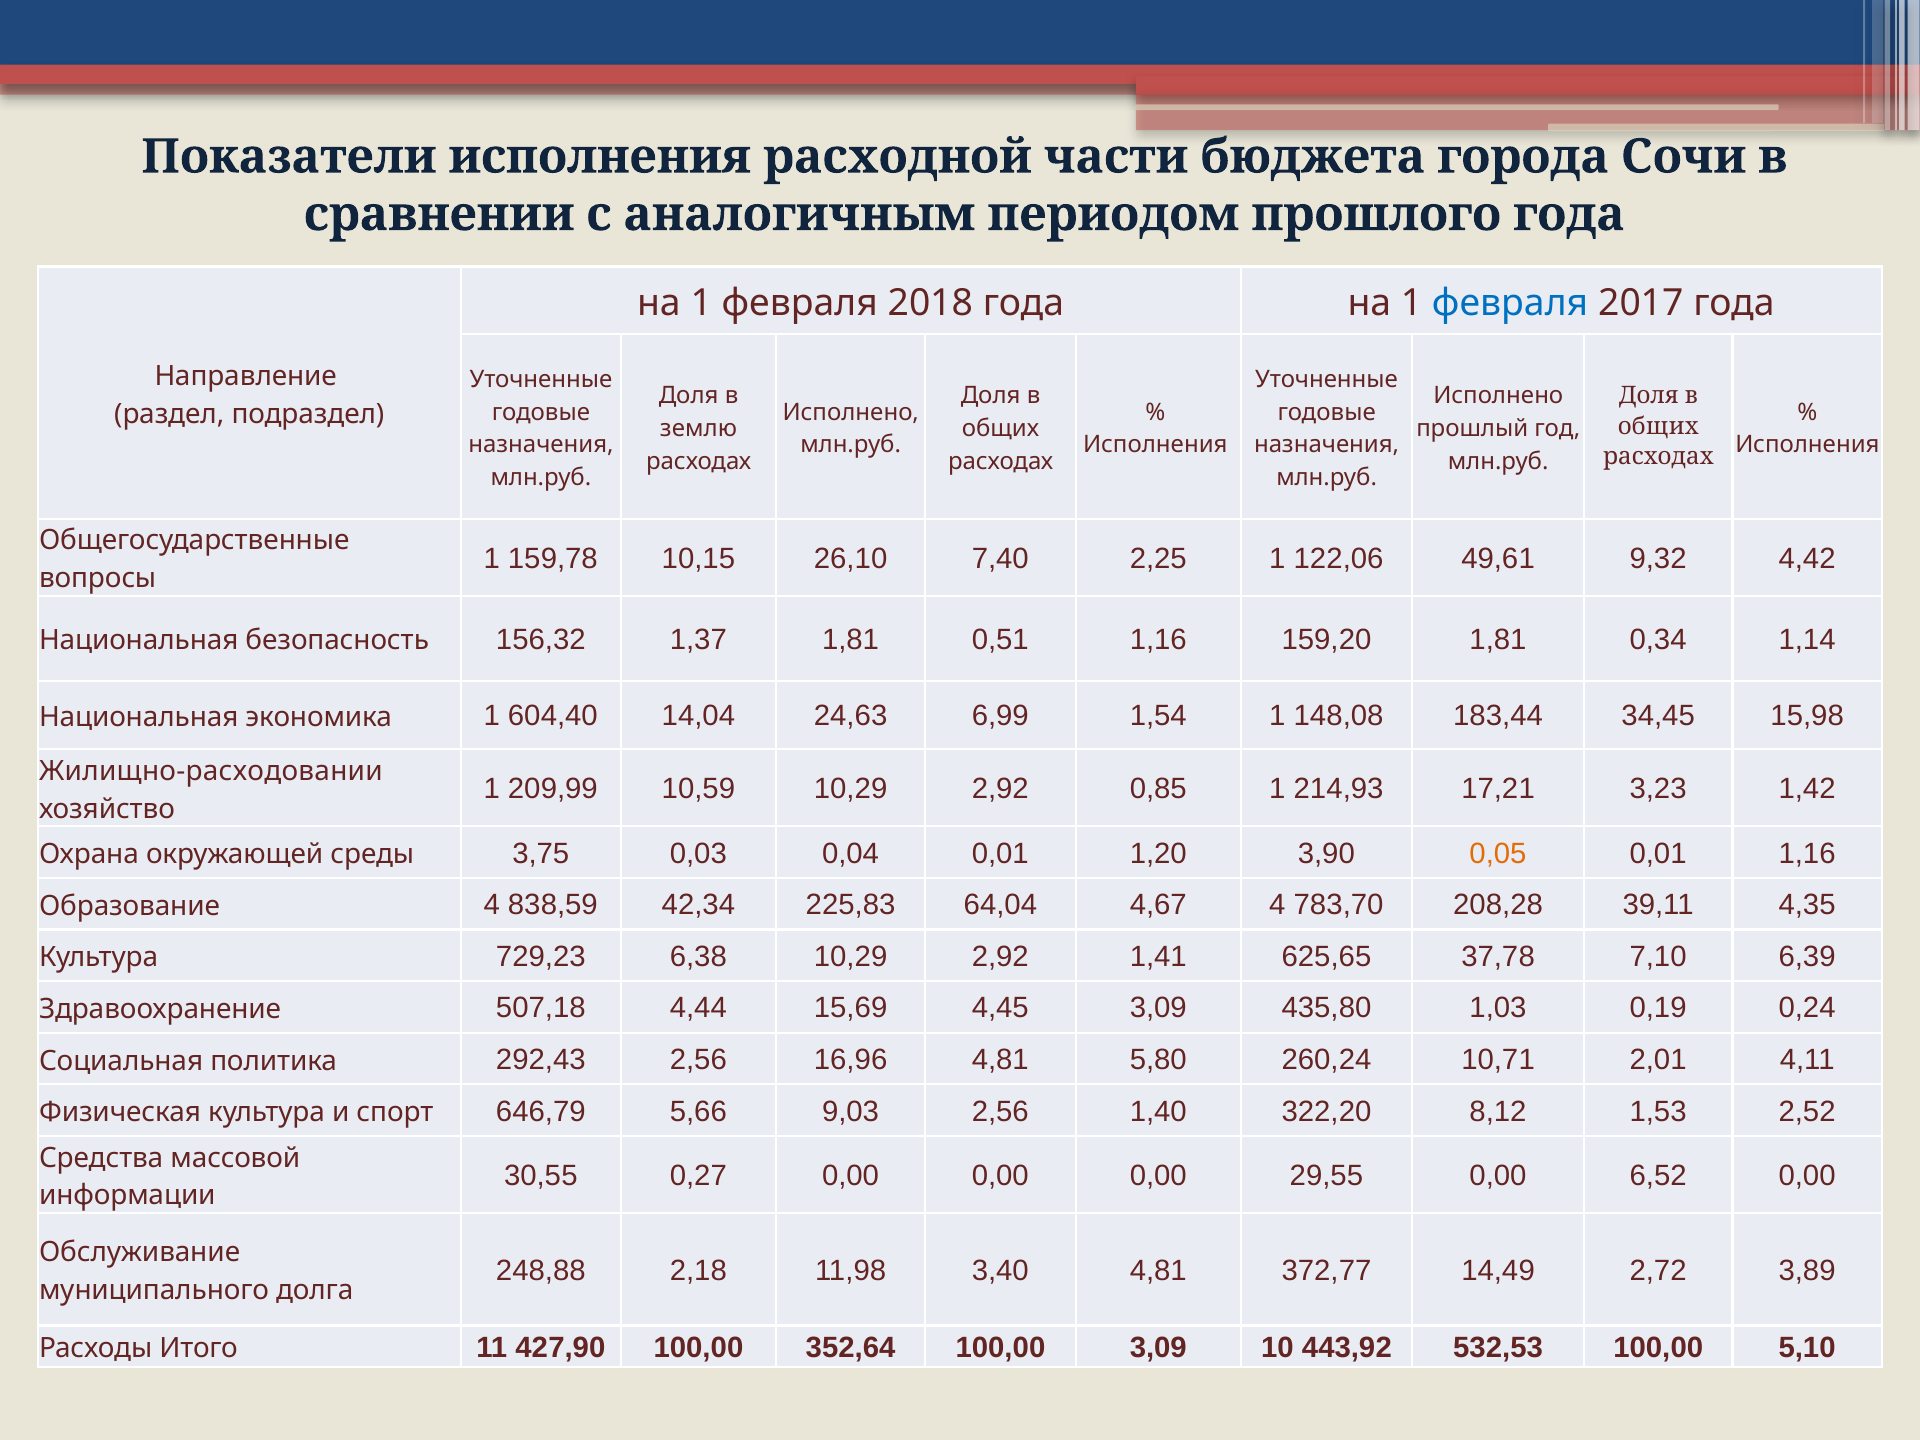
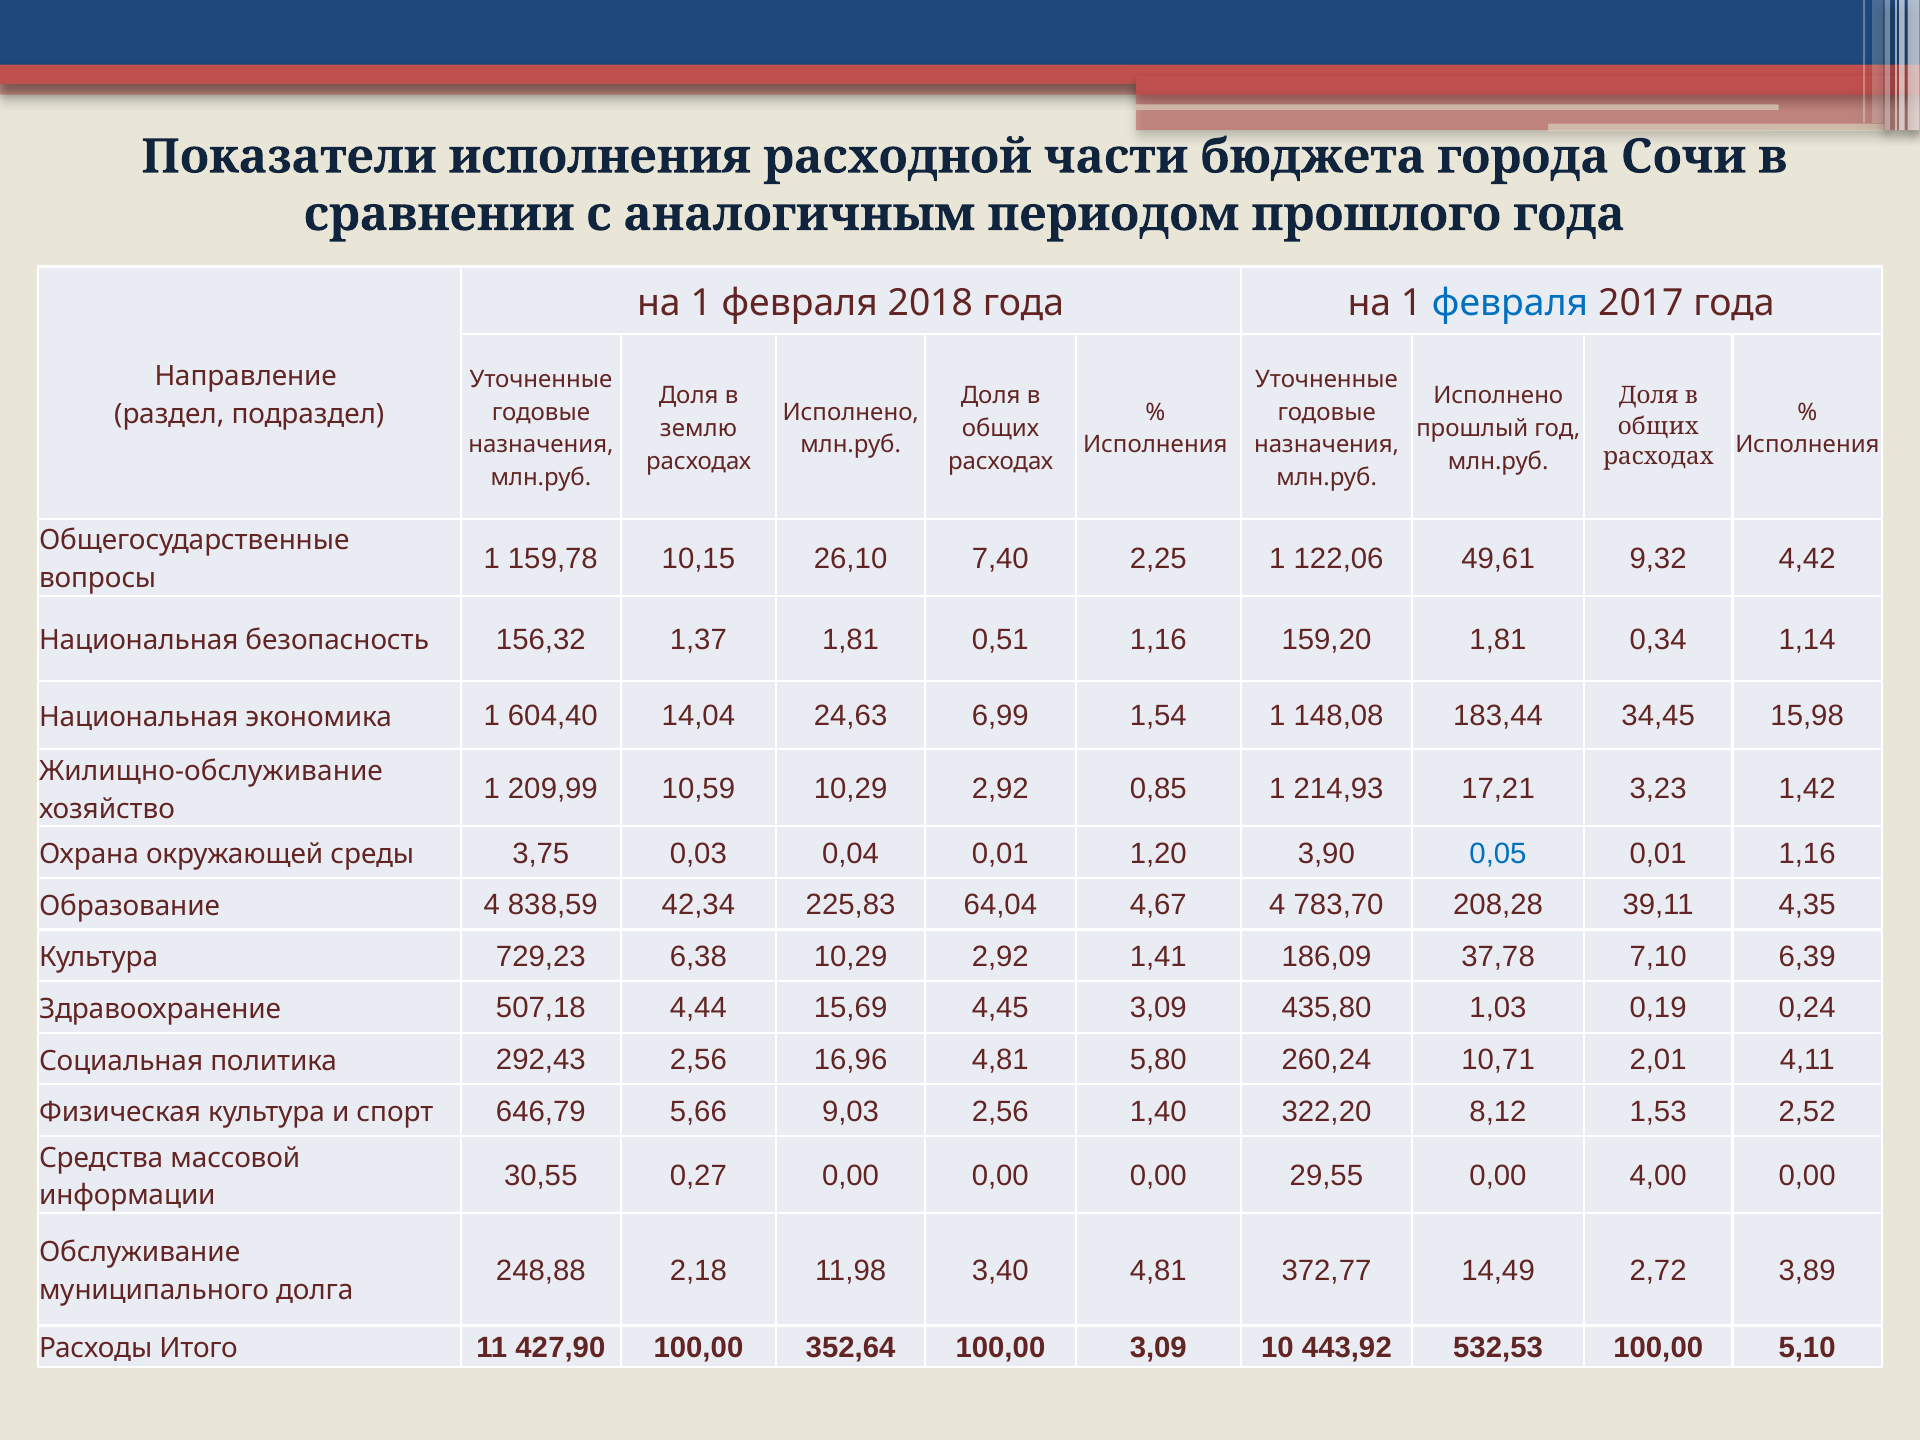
Жилищно-расходовании: Жилищно-расходовании -> Жилищно-обслуживание
0,05 colour: orange -> blue
625,65: 625,65 -> 186,09
6,52: 6,52 -> 4,00
